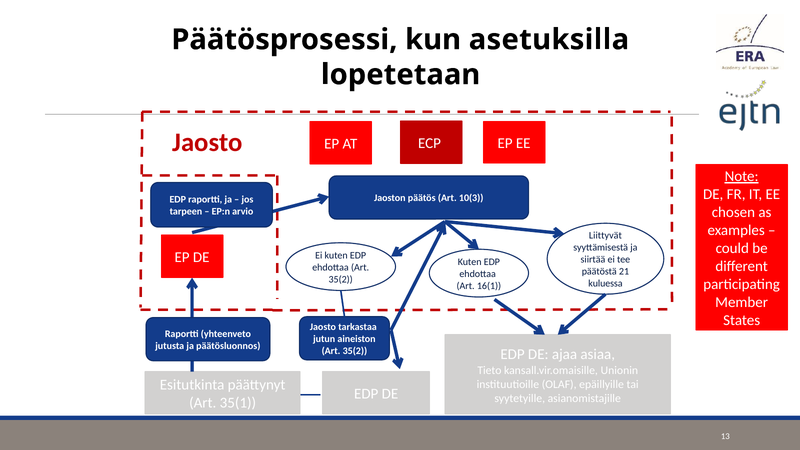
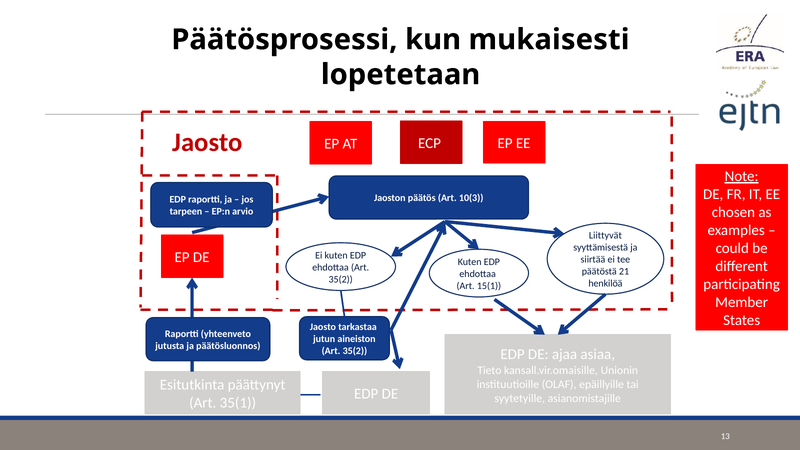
asetuksilla: asetuksilla -> mukaisesti
kuluessa: kuluessa -> henkilöä
16(1: 16(1 -> 15(1
